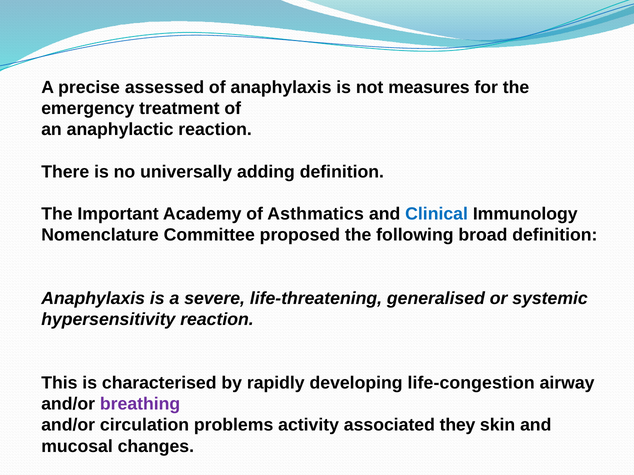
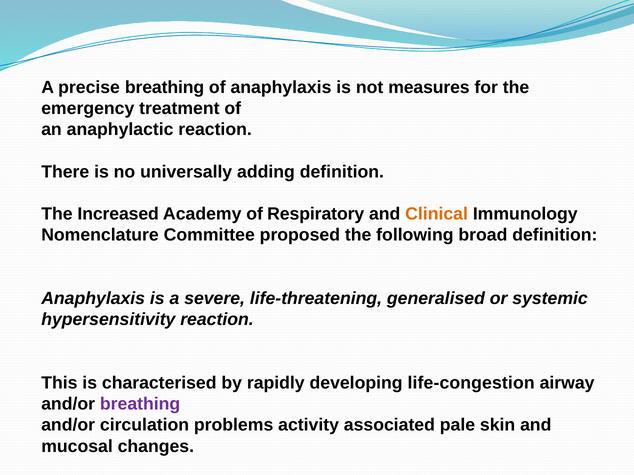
precise assessed: assessed -> breathing
Important: Important -> Increased
Asthmatics: Asthmatics -> Respiratory
Clinical colour: blue -> orange
they: they -> pale
